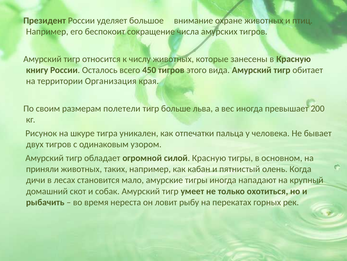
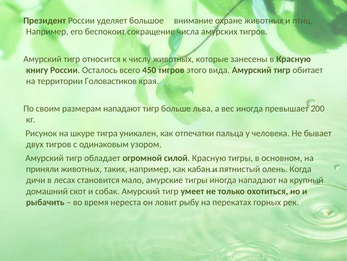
Организация: Организация -> Головастиков
размерам полетели: полетели -> нападают
